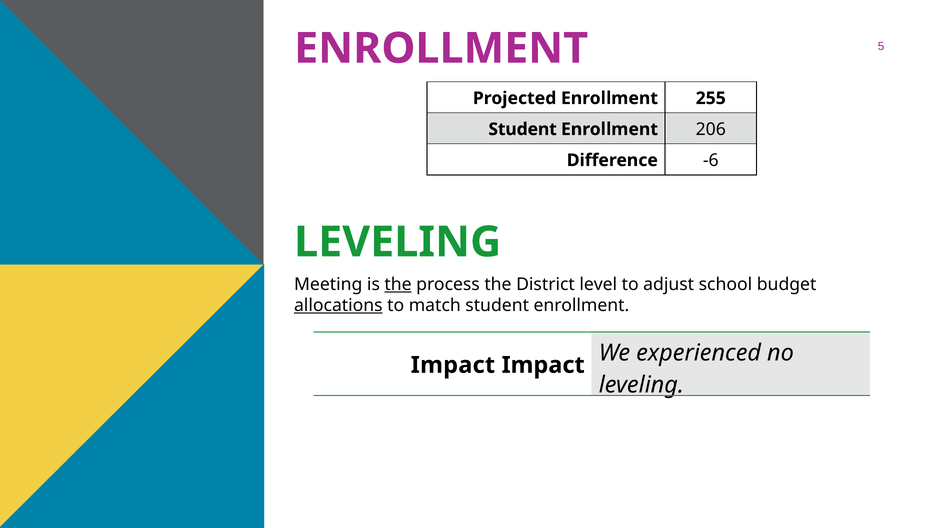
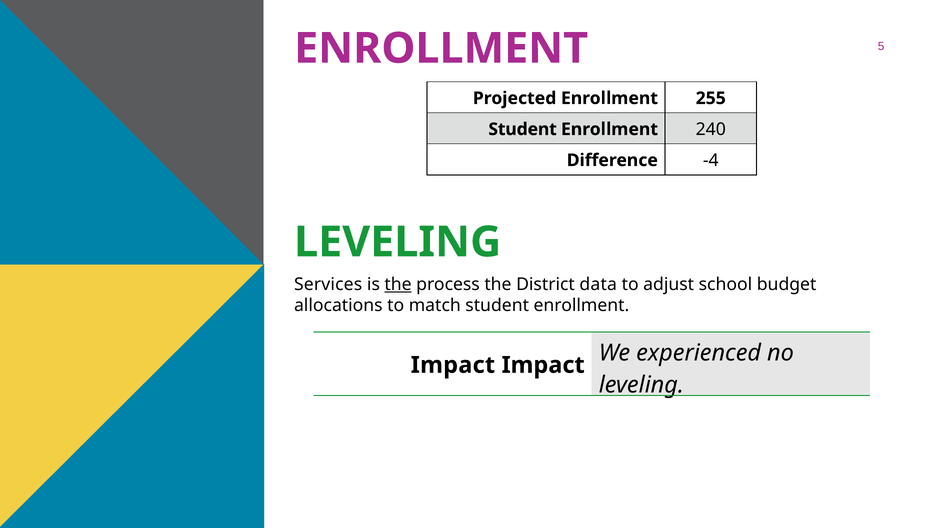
206: 206 -> 240
-6: -6 -> -4
Meeting: Meeting -> Services
level: level -> data
allocations underline: present -> none
